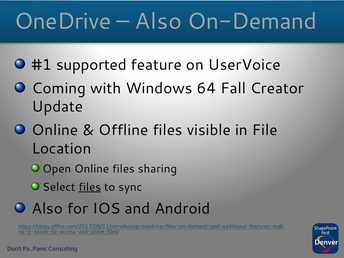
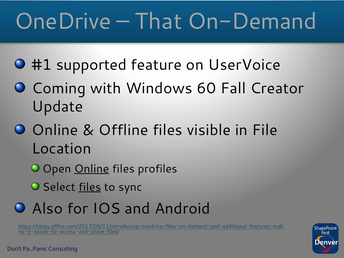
Also at (158, 21): Also -> That
64: 64 -> 60
Online at (92, 169) underline: none -> present
sharing: sharing -> profiles
